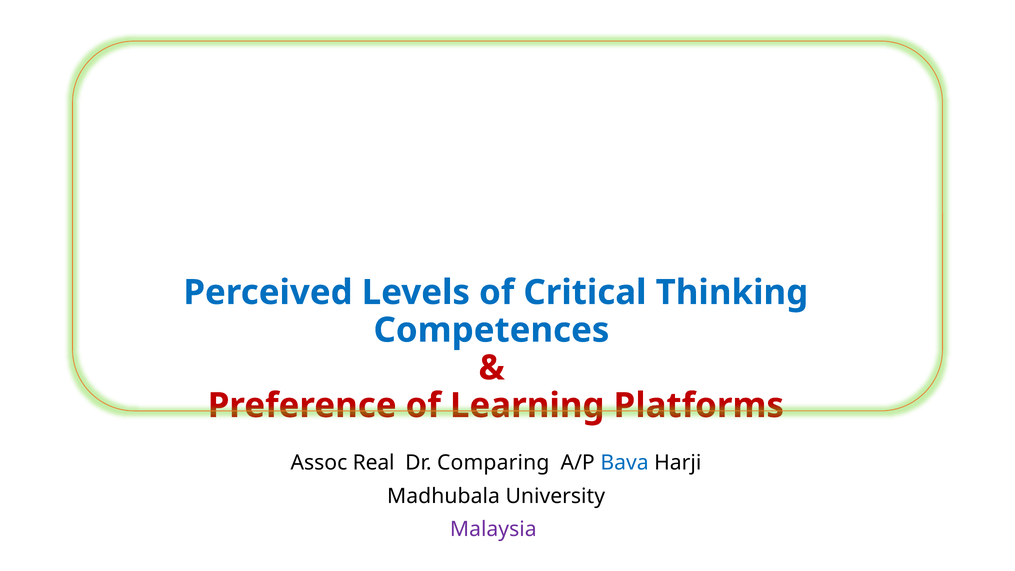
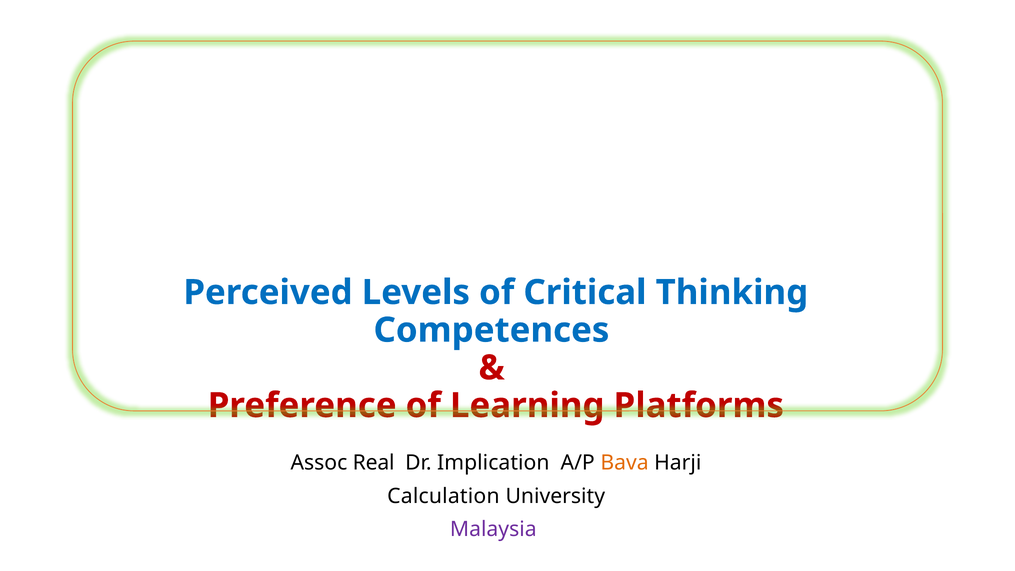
Comparing: Comparing -> Implication
Bava colour: blue -> orange
Madhubala: Madhubala -> Calculation
